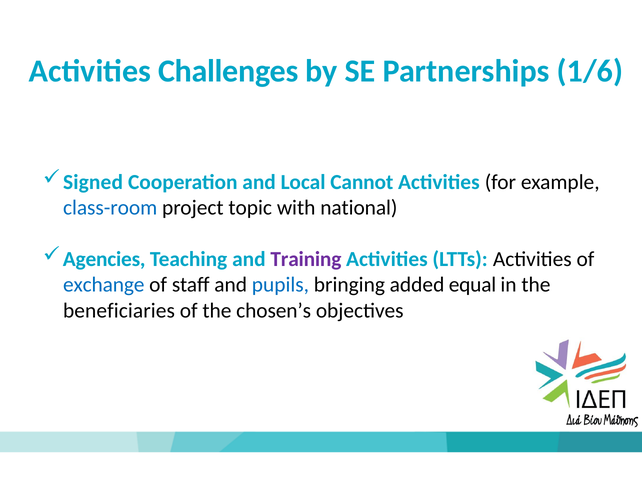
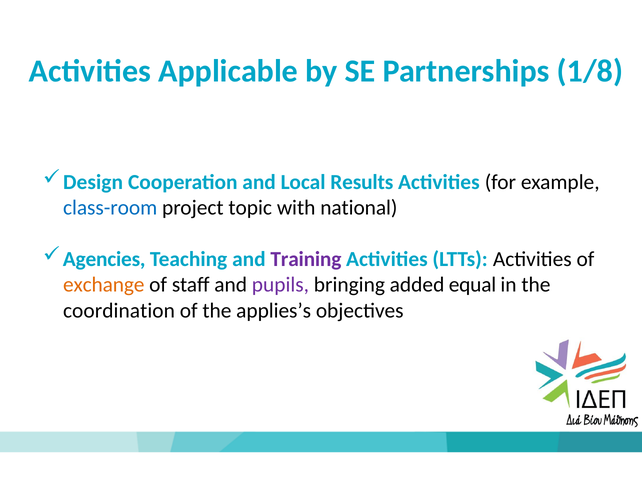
Challenges: Challenges -> Applicable
1/6: 1/6 -> 1/8
Signed: Signed -> Design
Cannot: Cannot -> Results
exchange colour: blue -> orange
pupils colour: blue -> purple
beneficiaries: beneficiaries -> coordination
chosen’s: chosen’s -> applies’s
